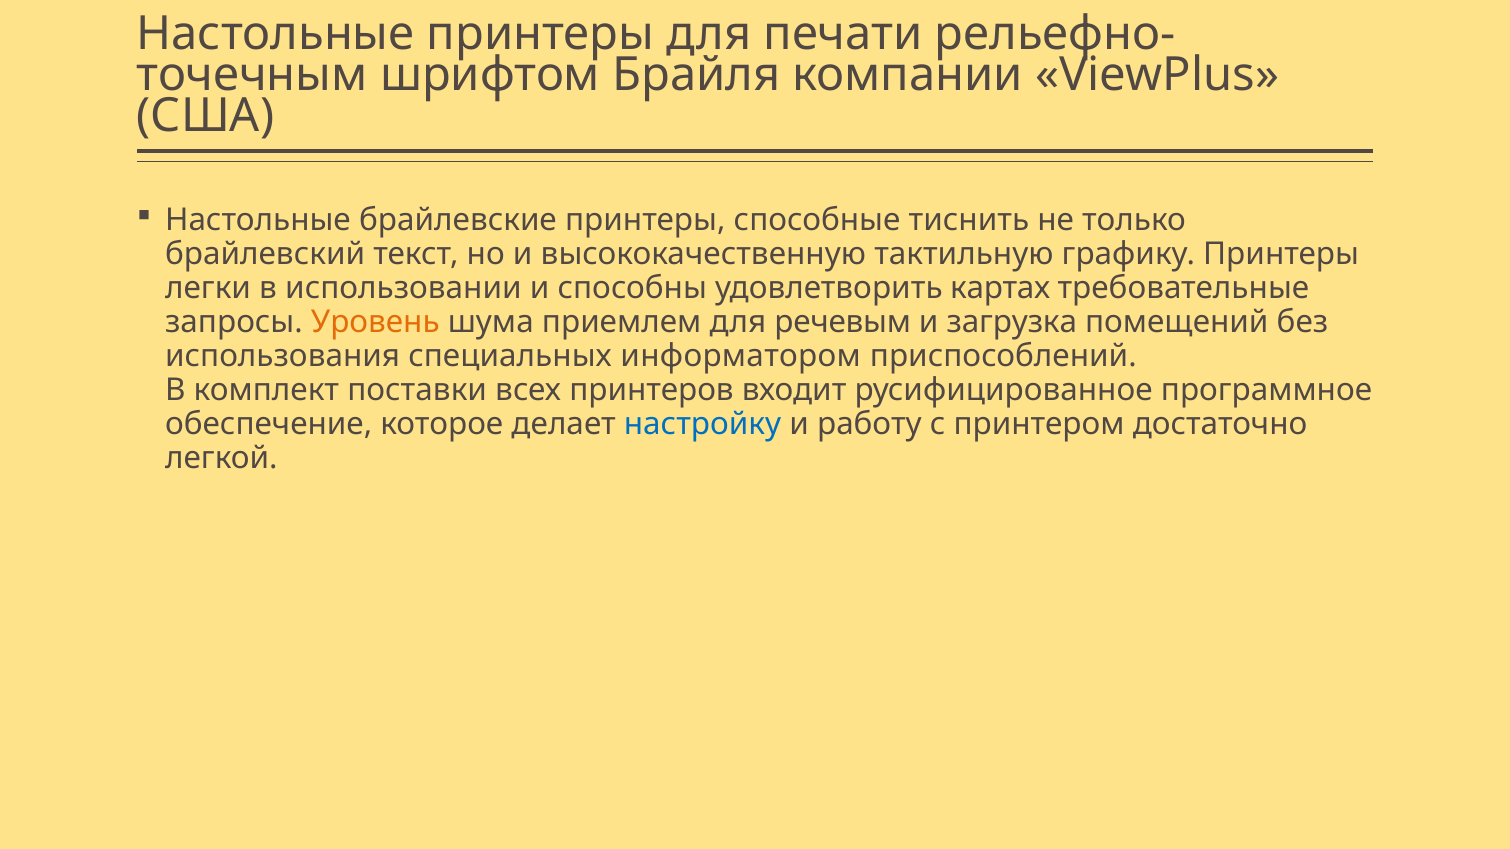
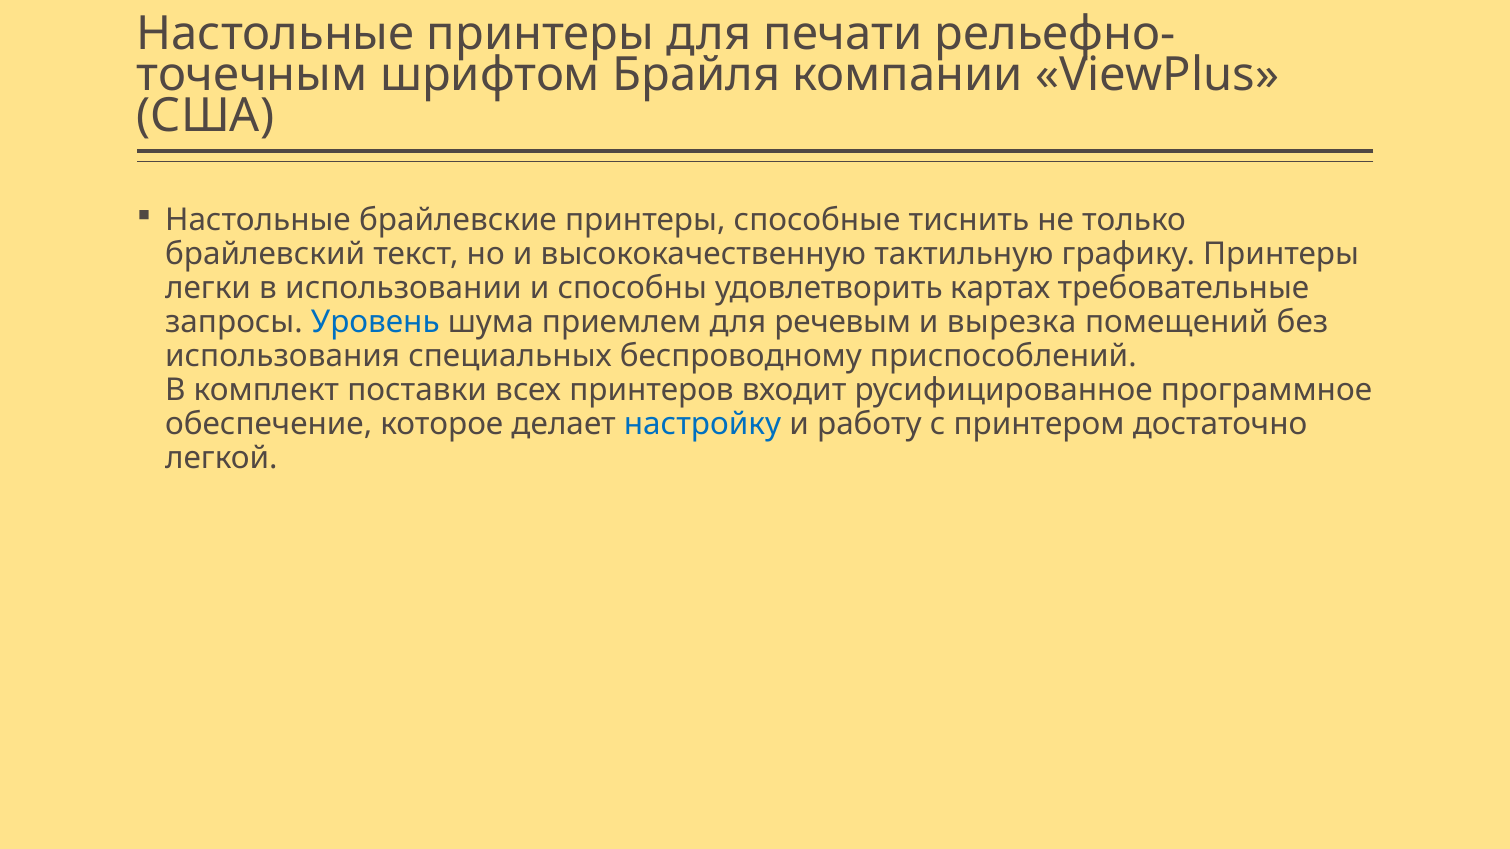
Уровень colour: orange -> blue
загрузка: загрузка -> вырезка
информатором: информатором -> беспроводному
